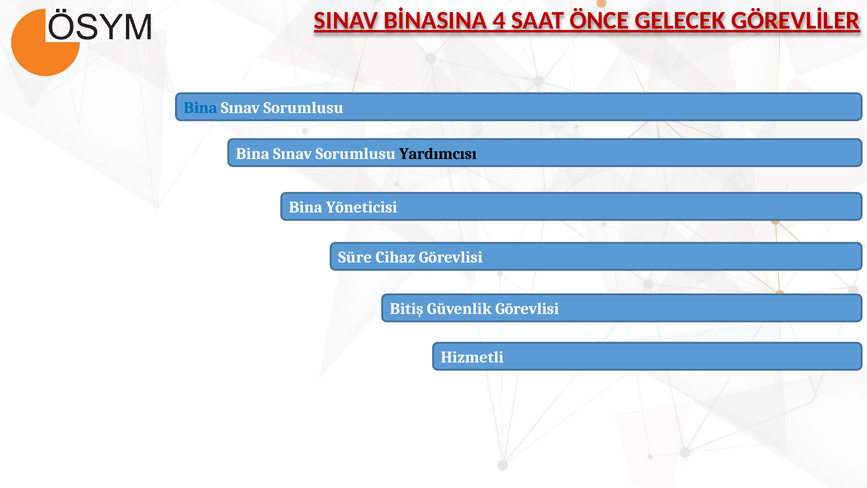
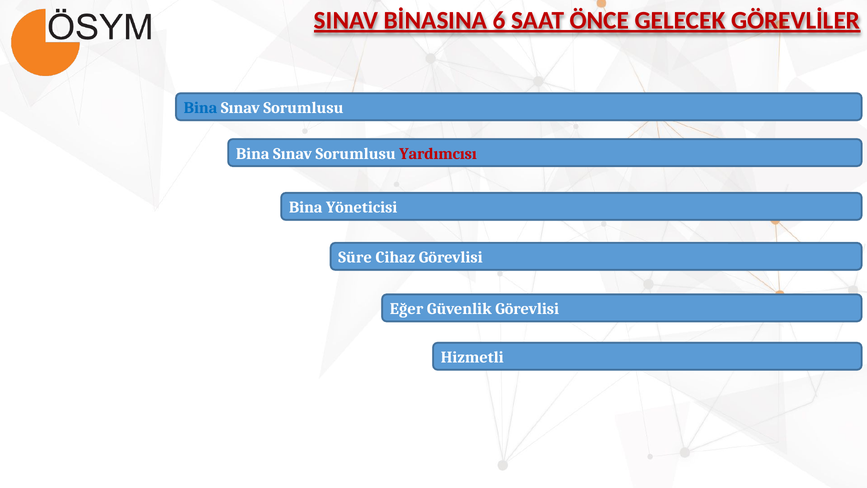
4: 4 -> 6
Yardımcısı colour: black -> red
Bitiş: Bitiş -> Eğer
